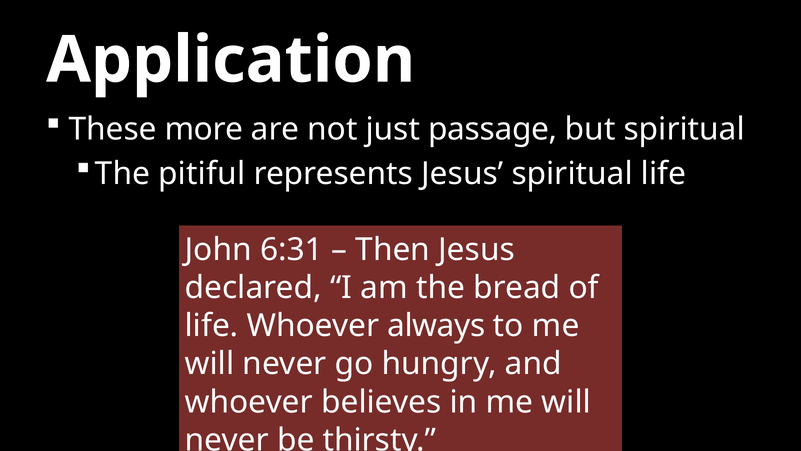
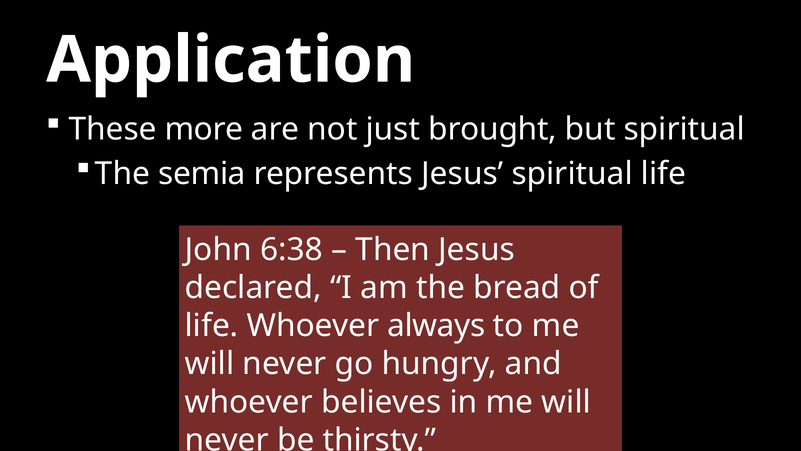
passage: passage -> brought
pitiful: pitiful -> semia
6:31: 6:31 -> 6:38
